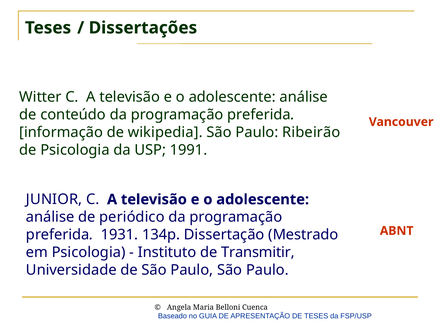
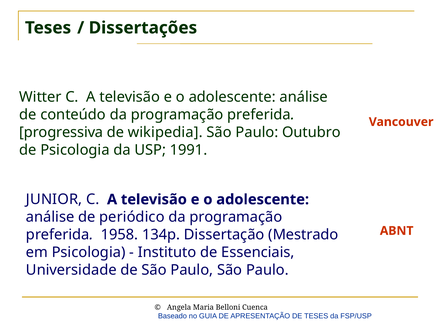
informação: informação -> progressiva
Ribeirão: Ribeirão -> Outubro
1931: 1931 -> 1958
Transmitir: Transmitir -> Essenciais
